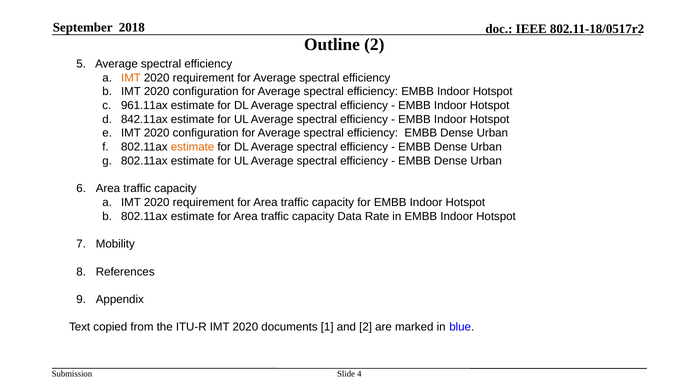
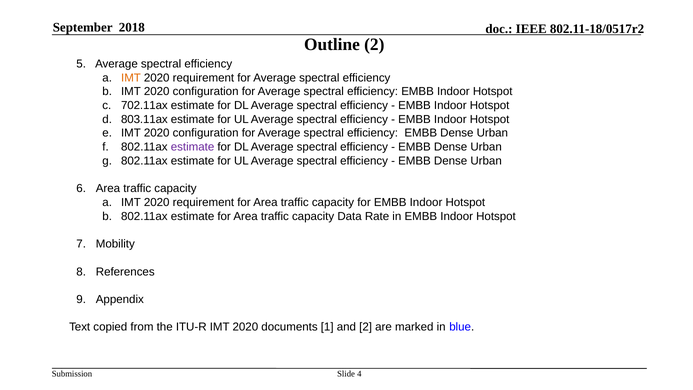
961.11ax: 961.11ax -> 702.11ax
842.11ax: 842.11ax -> 803.11ax
estimate at (193, 147) colour: orange -> purple
